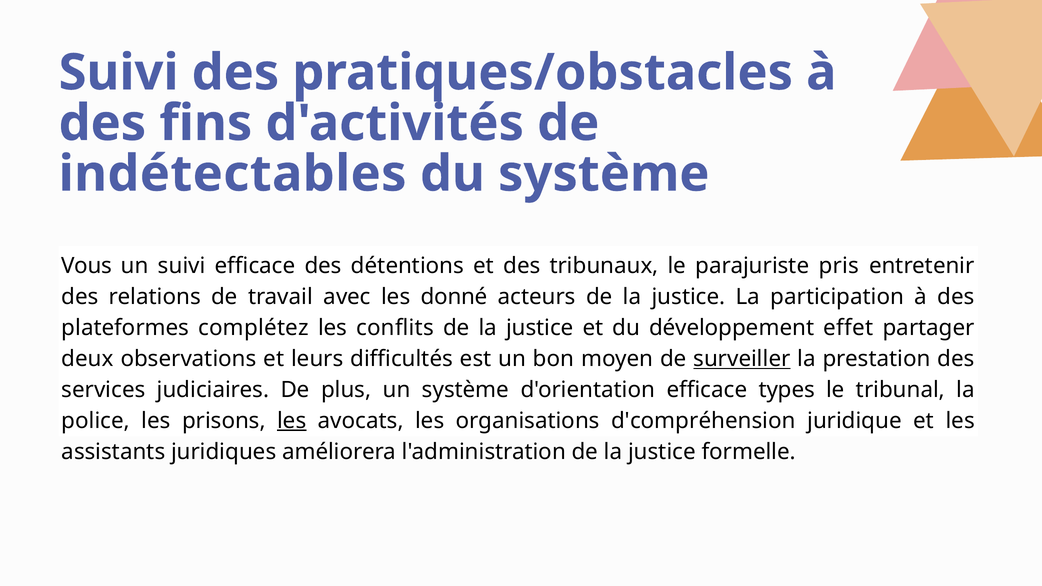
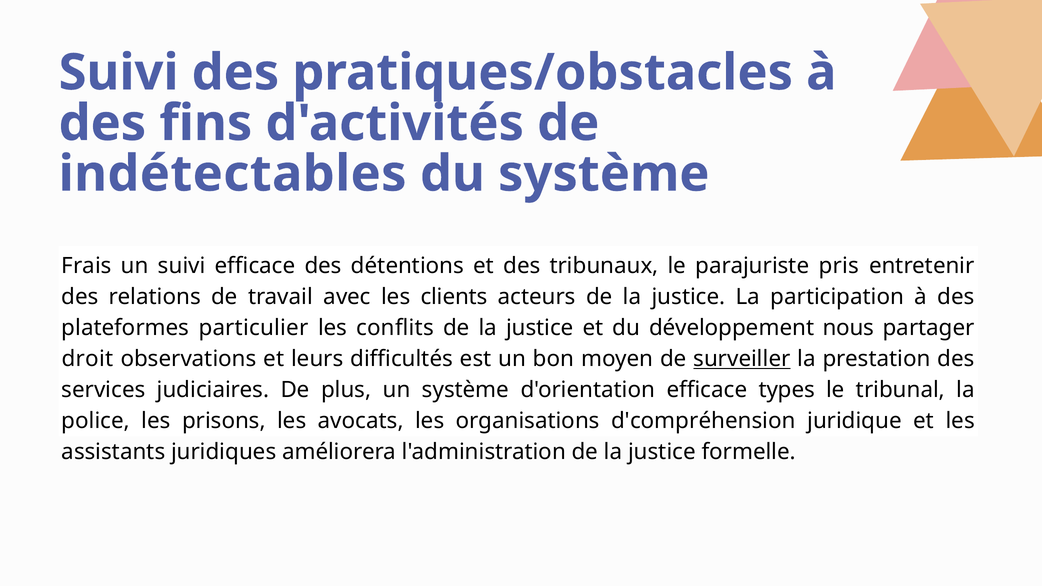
Vous: Vous -> Frais
donné: donné -> clients
complétez: complétez -> particulier
effet: effet -> nous
deux: deux -> droit
les at (292, 421) underline: present -> none
